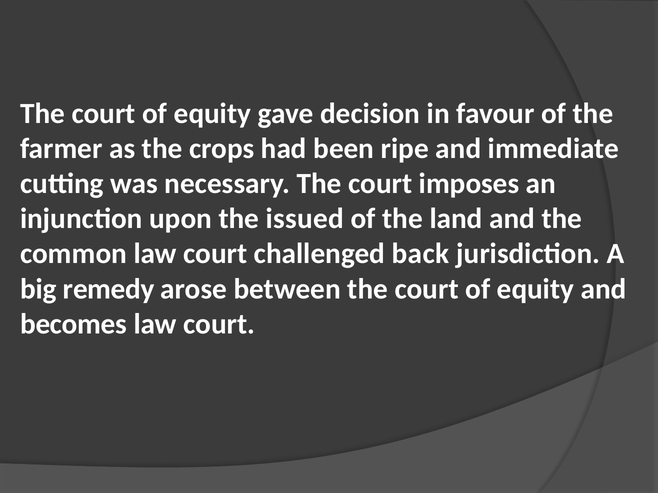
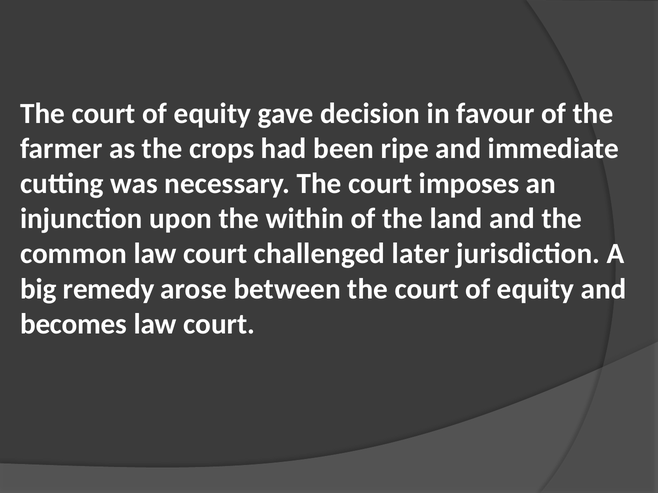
issued: issued -> within
back: back -> later
